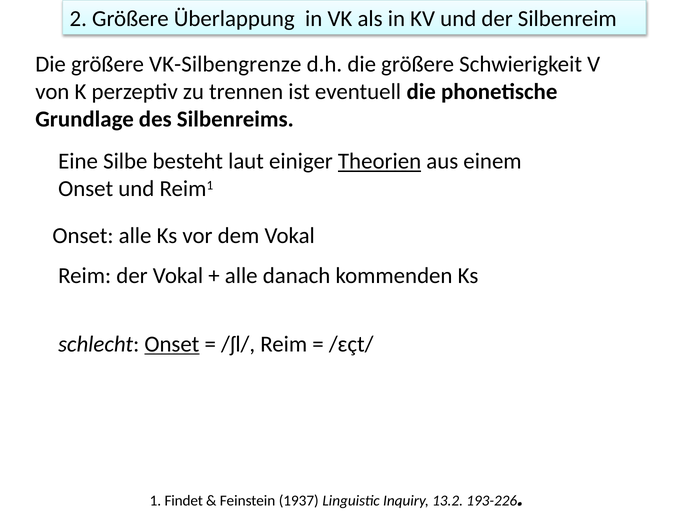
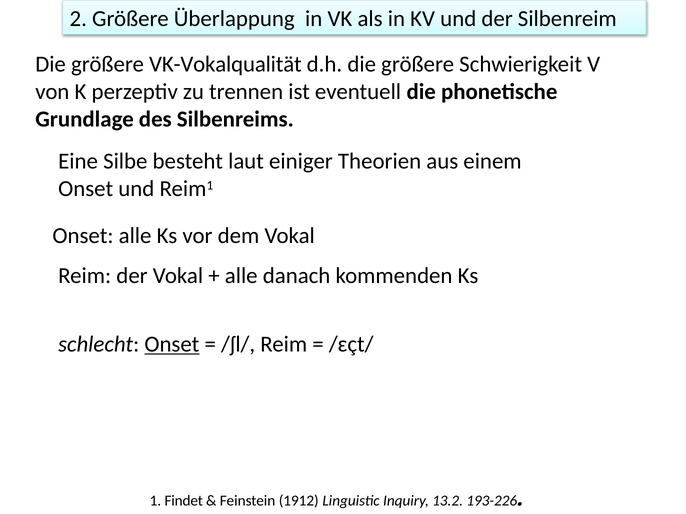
VK-Silbengrenze: VK-Silbengrenze -> VK-Vokalqualität
Theorien underline: present -> none
1937: 1937 -> 1912
